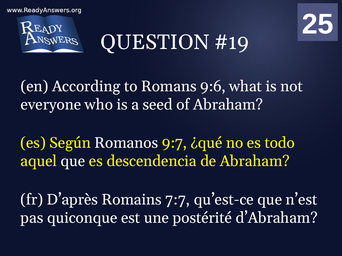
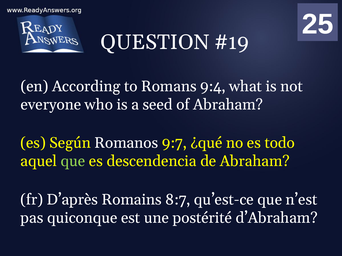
9:6: 9:6 -> 9:4
que at (73, 162) colour: white -> light green
7:7: 7:7 -> 8:7
